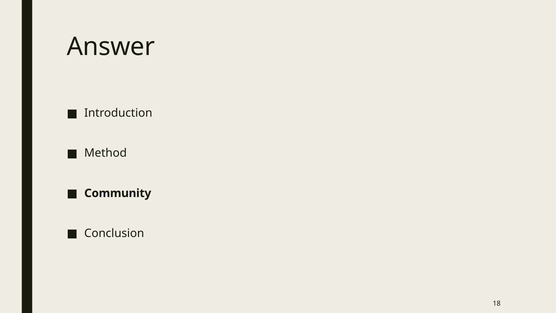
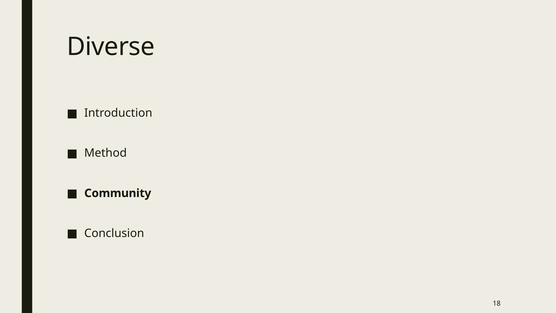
Answer: Answer -> Diverse
